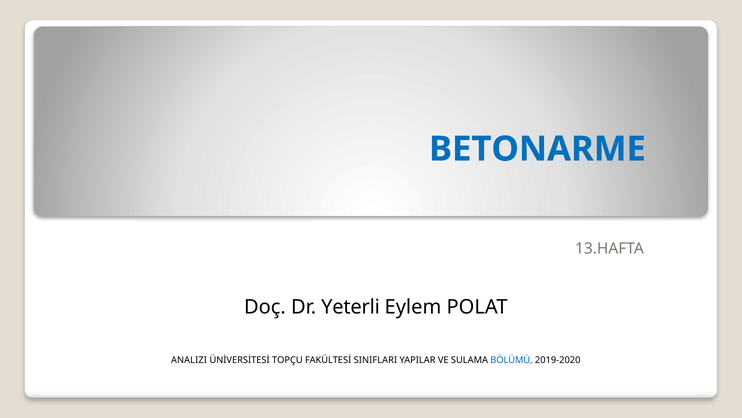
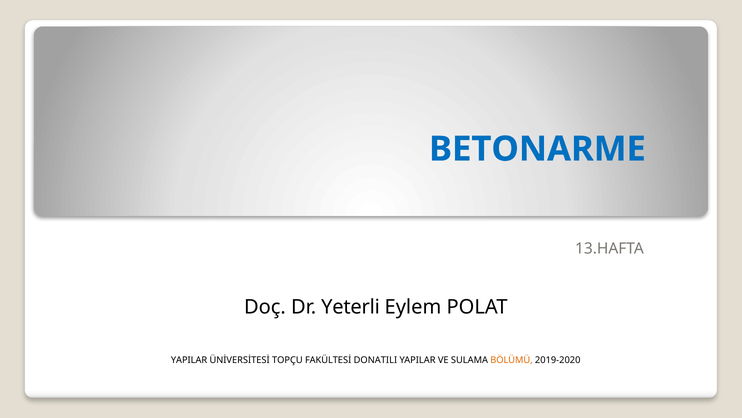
ANALIZI at (189, 360): ANALIZI -> YAPILAR
SINIFLARI: SINIFLARI -> DONATILI
BÖLÜMÜ colour: blue -> orange
